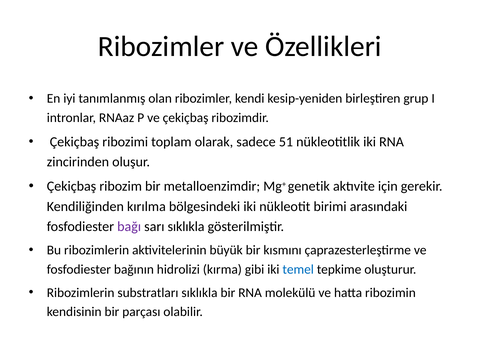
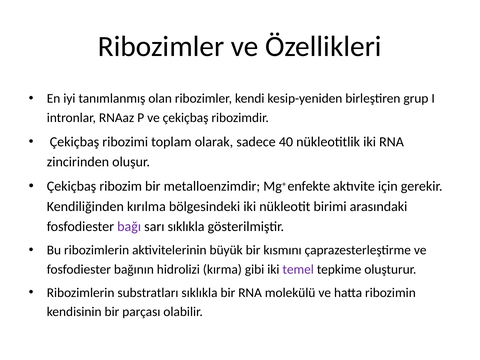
51: 51 -> 40
genetik: genetik -> enfekte
temel colour: blue -> purple
